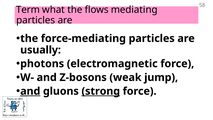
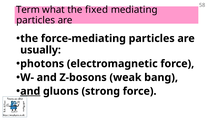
flows: flows -> fixed
jump: jump -> bang
strong underline: present -> none
